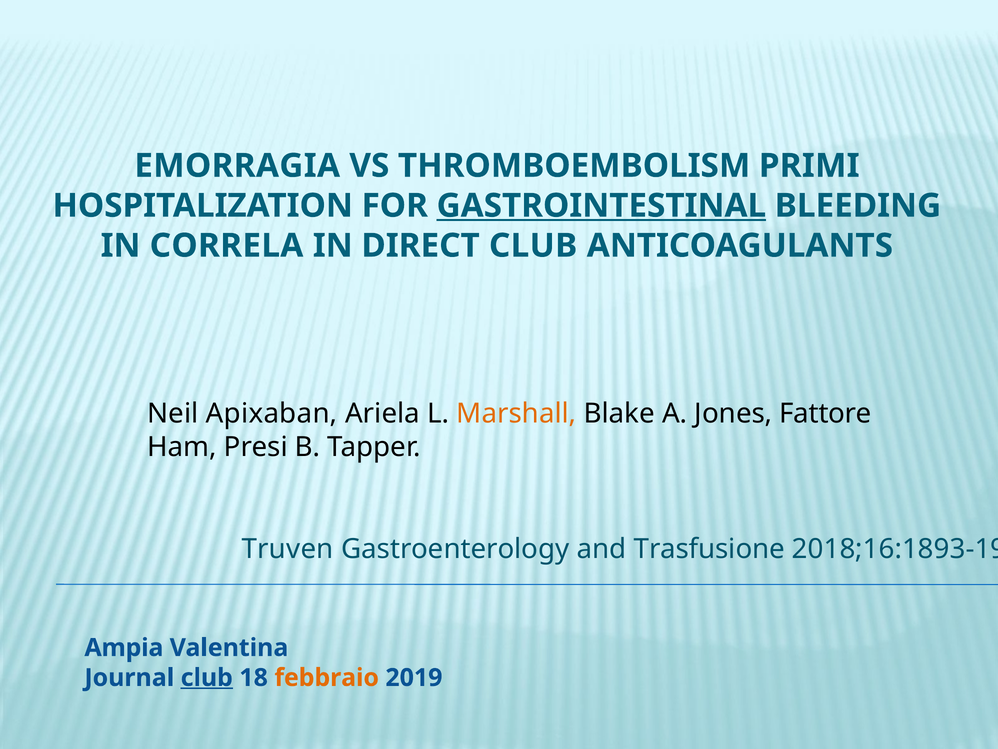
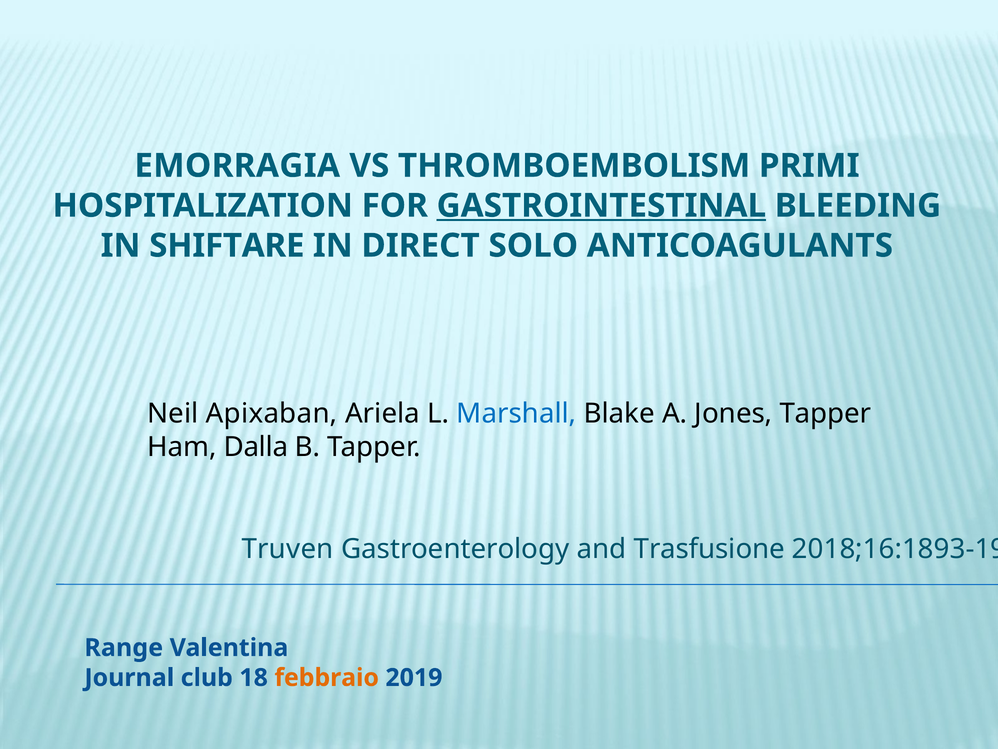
CORRELA: CORRELA -> SHIFTARE
DIRECT CLUB: CLUB -> SOLO
Marshall colour: orange -> blue
Jones Fattore: Fattore -> Tapper
Presi: Presi -> Dalla
Ampia: Ampia -> Range
club at (207, 677) underline: present -> none
